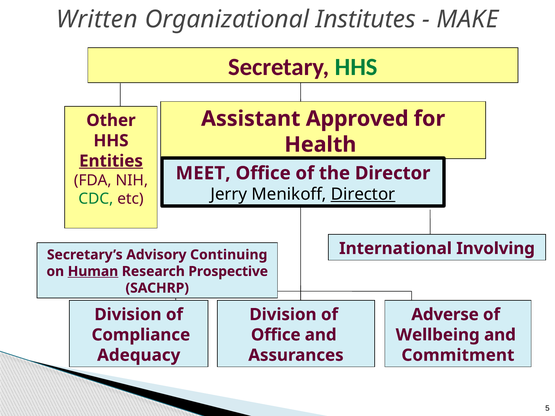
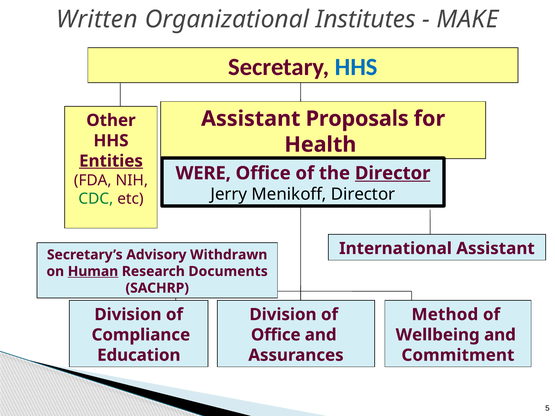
HHS at (356, 67) colour: green -> blue
Approved: Approved -> Proposals
MEET: MEET -> WERE
Director at (393, 173) underline: none -> present
Director at (363, 194) underline: present -> none
International Involving: Involving -> Assistant
Continuing: Continuing -> Withdrawn
Prospective: Prospective -> Documents
Adverse: Adverse -> Method
Adequacy: Adequacy -> Education
